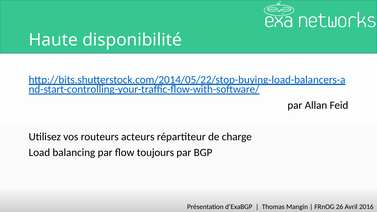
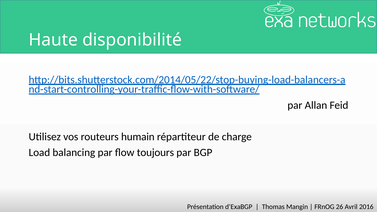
acteurs: acteurs -> humain
